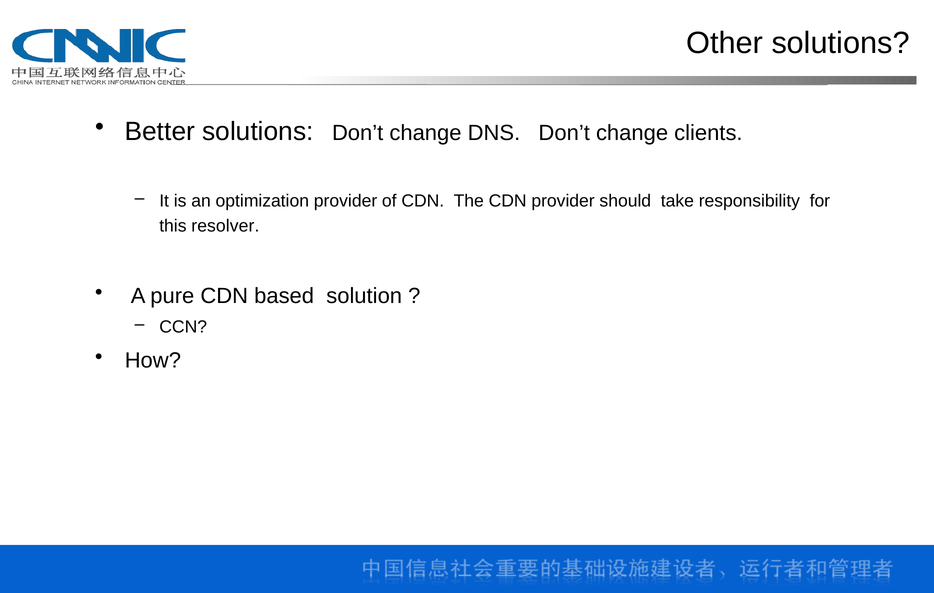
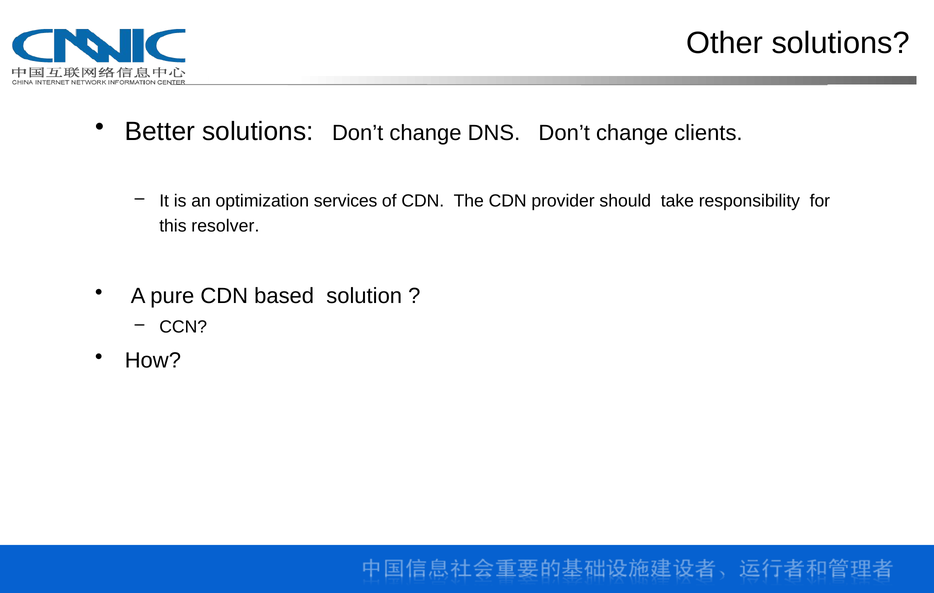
optimization provider: provider -> services
